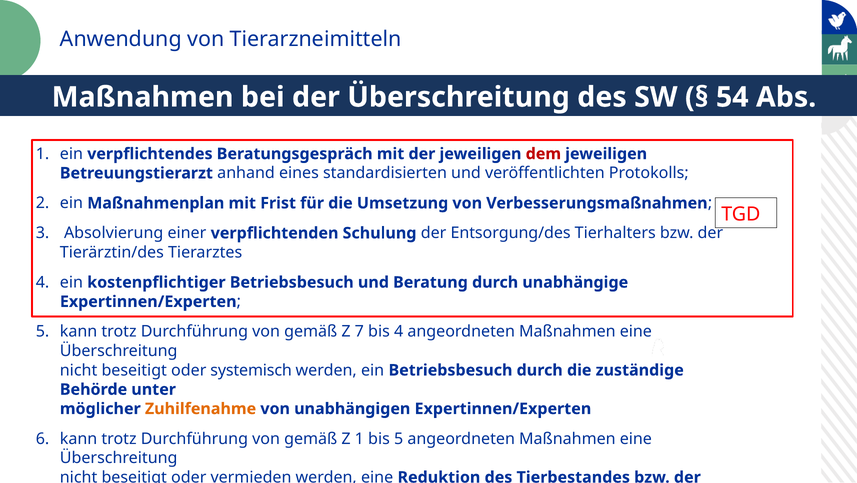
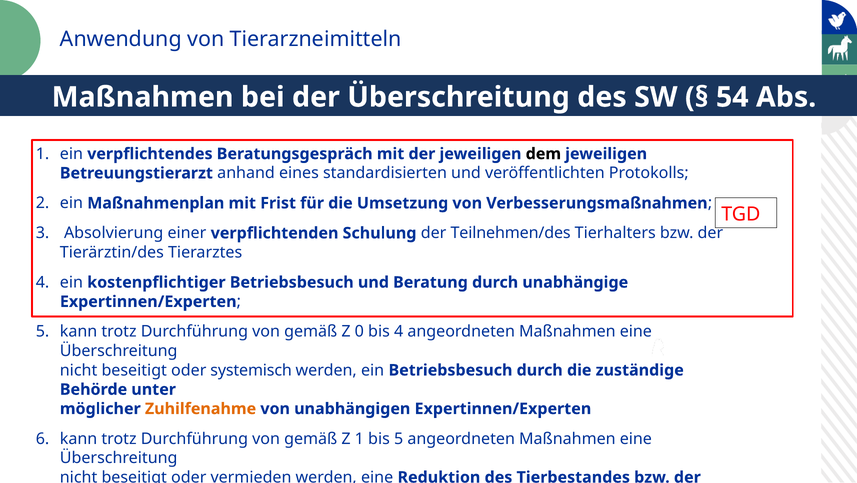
dem colour: red -> black
Entsorgung/des: Entsorgung/des -> Teilnehmen/des
7: 7 -> 0
